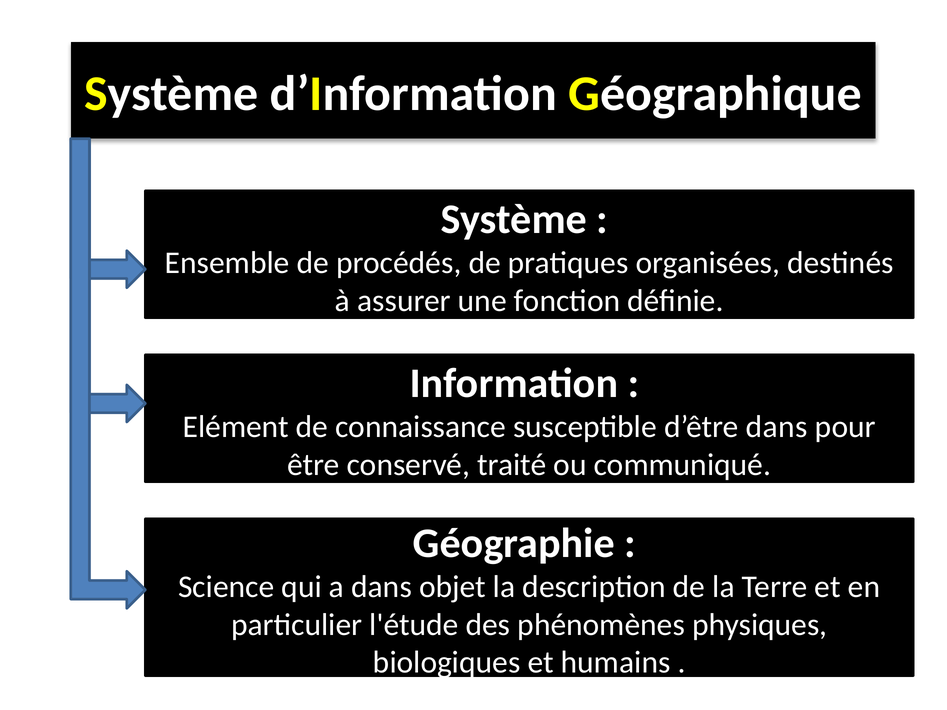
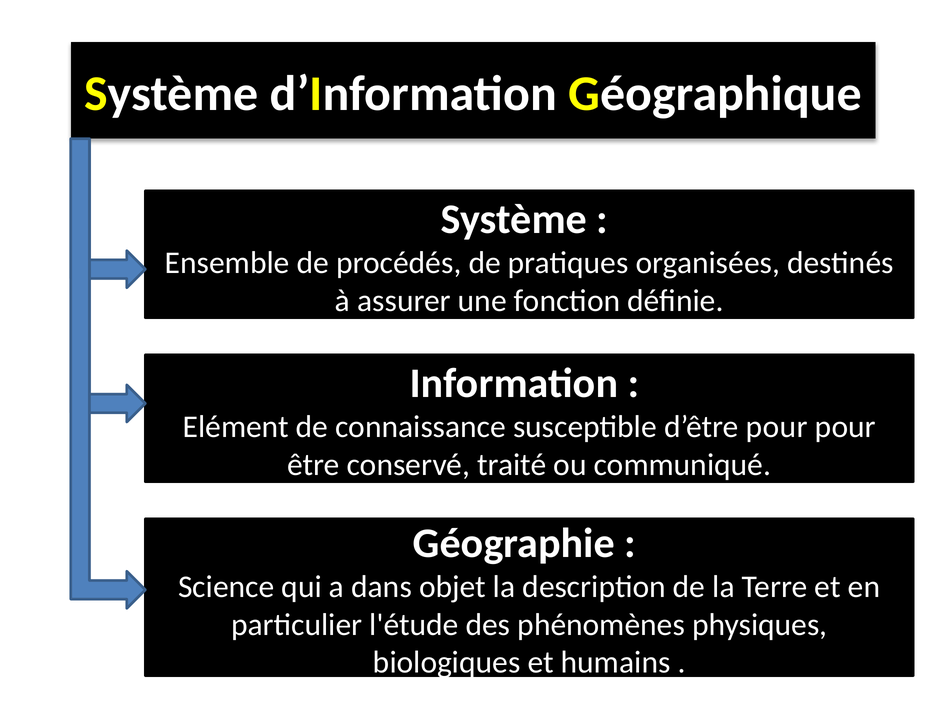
d’être dans: dans -> pour
